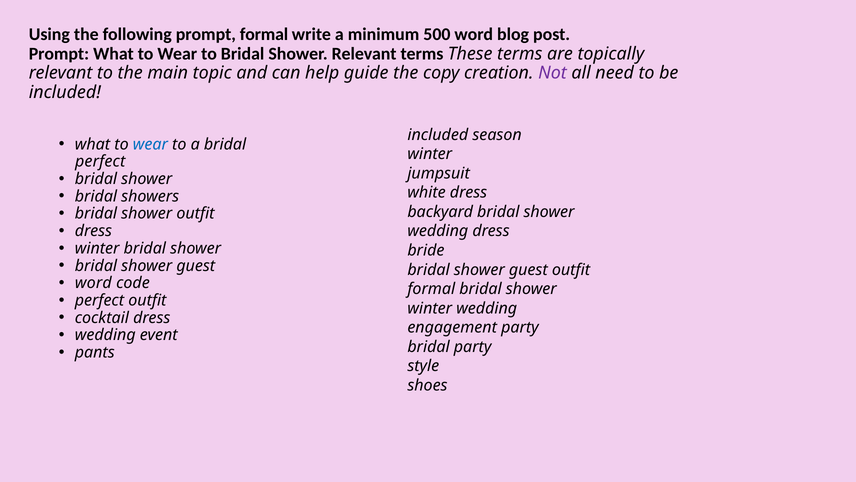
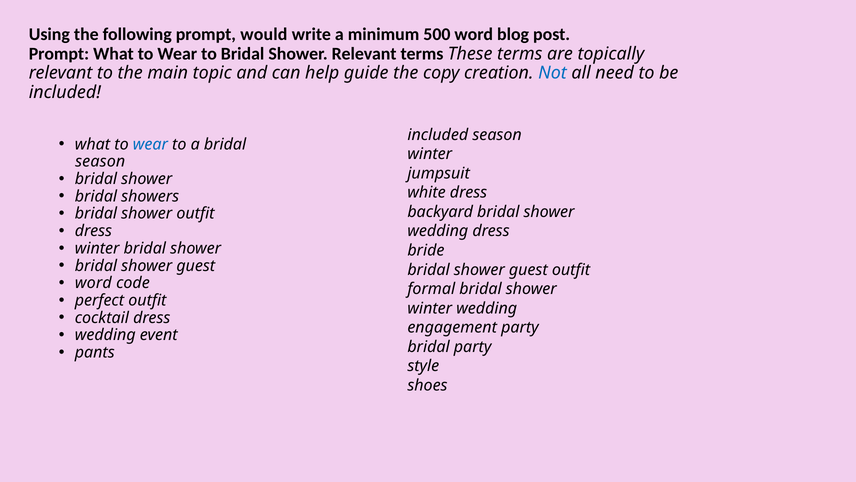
prompt formal: formal -> would
Not colour: purple -> blue
perfect at (100, 161): perfect -> season
